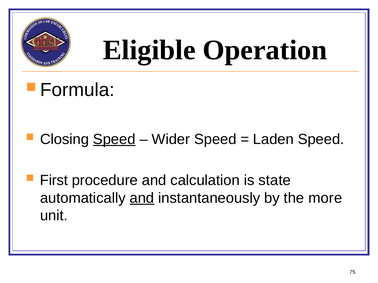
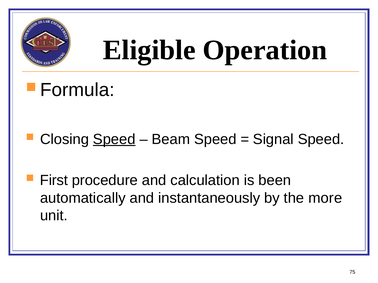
Wider: Wider -> Beam
Laden: Laden -> Signal
state: state -> been
and at (142, 198) underline: present -> none
